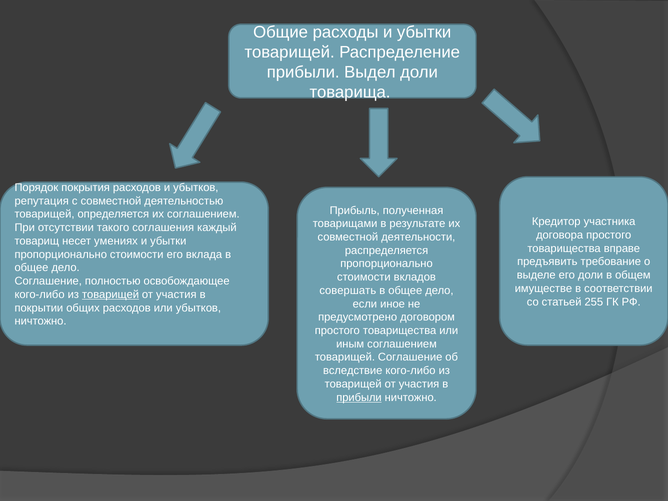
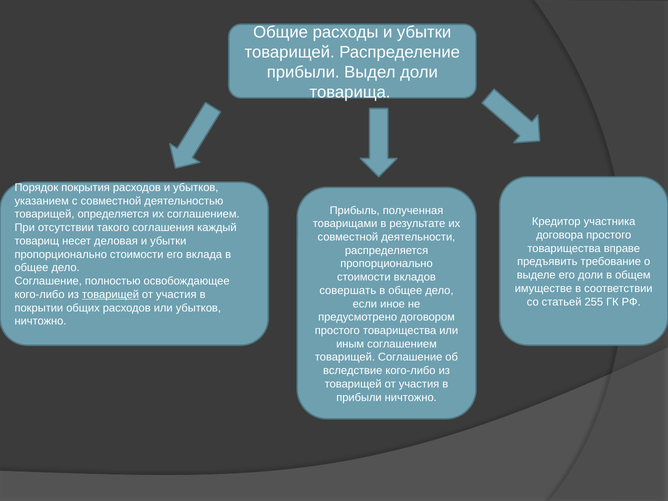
репутация: репутация -> указанием
умениях: умениях -> деловая
прибыли at (359, 397) underline: present -> none
